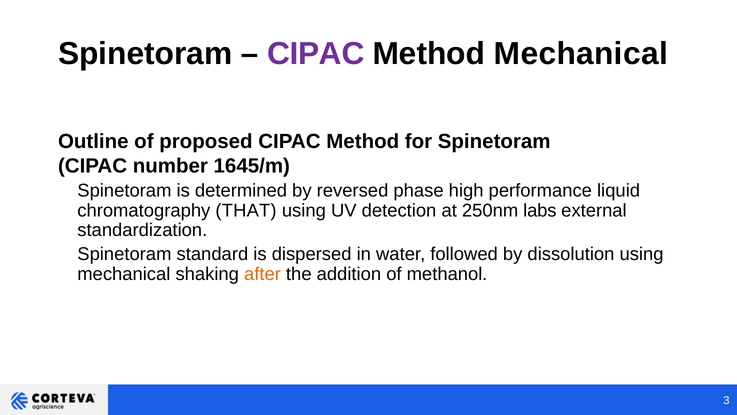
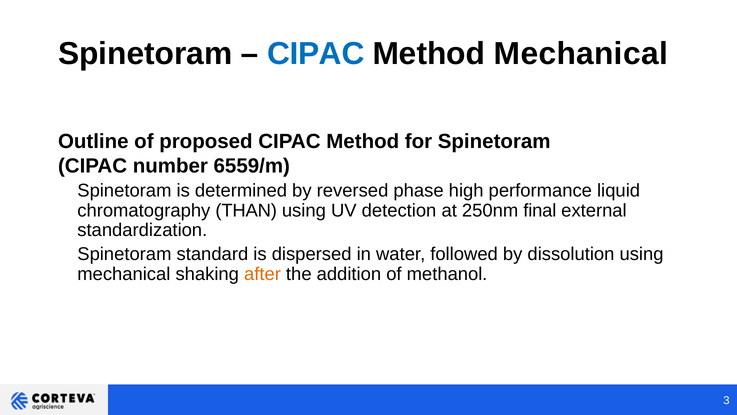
CIPAC at (316, 54) colour: purple -> blue
1645/m: 1645/m -> 6559/m
THAT: THAT -> THAN
labs: labs -> final
